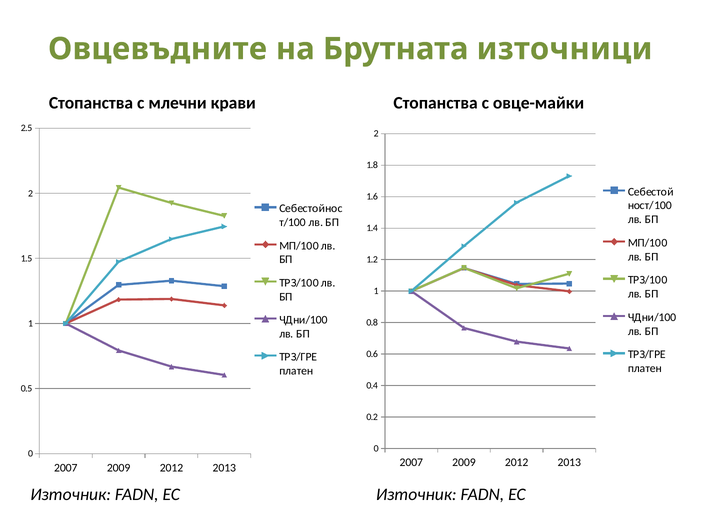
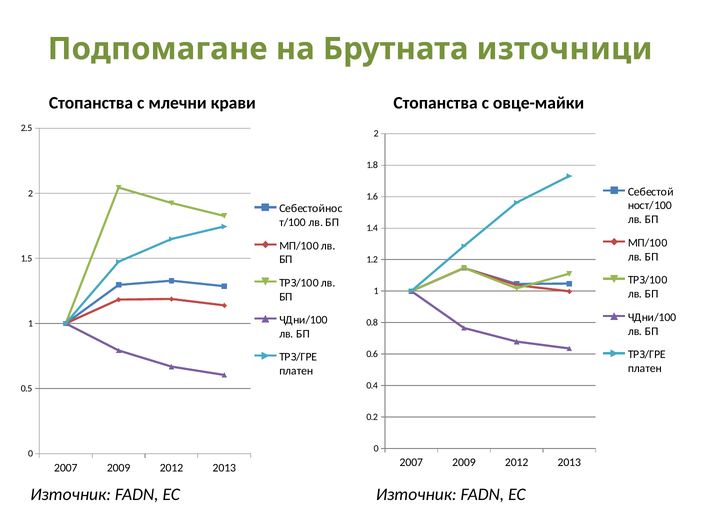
Овцевъдните: Овцевъдните -> Подпомагане
